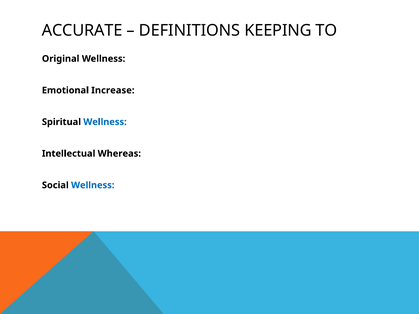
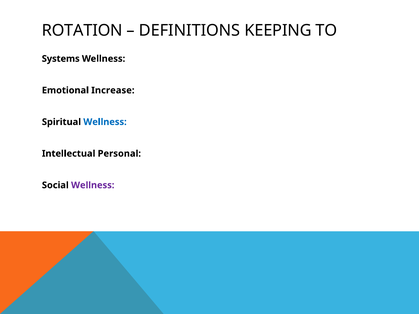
ACCURATE: ACCURATE -> ROTATION
Original: Original -> Systems
Whereas: Whereas -> Personal
Wellness at (93, 185) colour: blue -> purple
